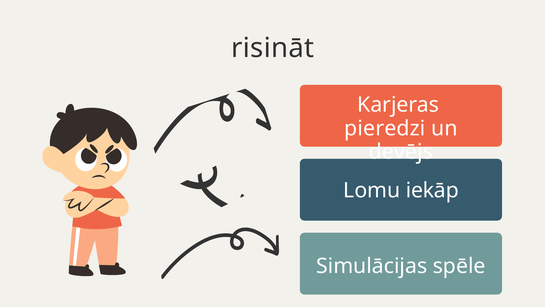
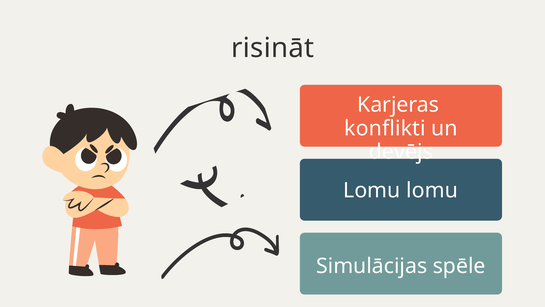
pieredzi: pieredzi -> konflikti
Lomu iekāp: iekāp -> lomu
